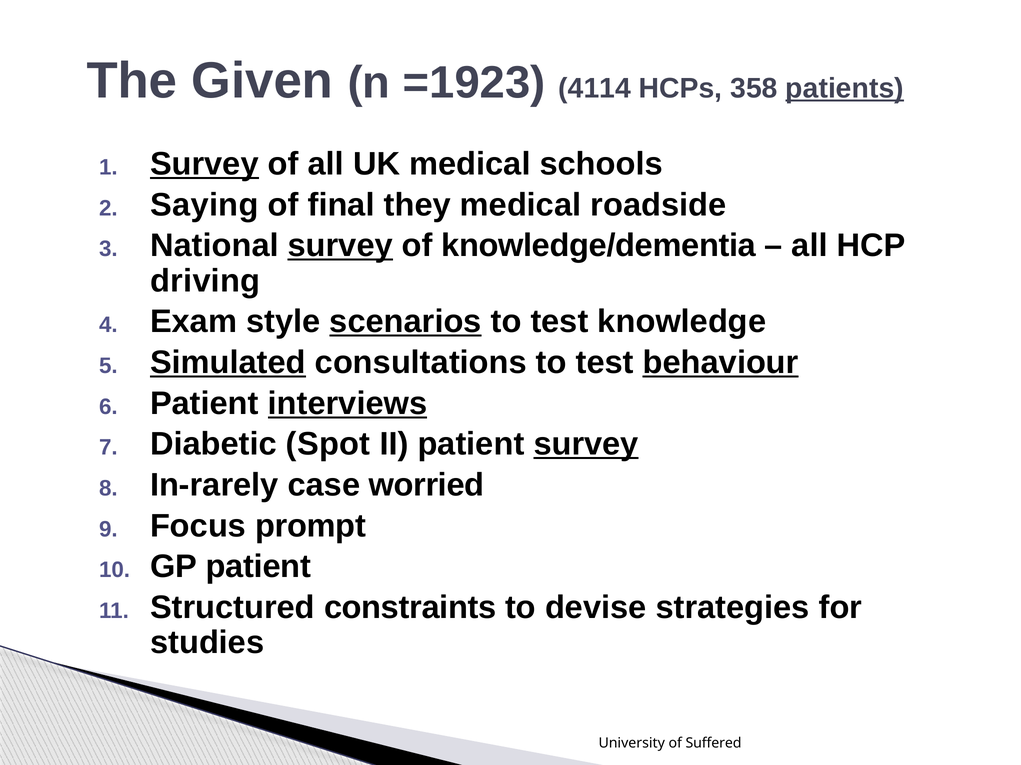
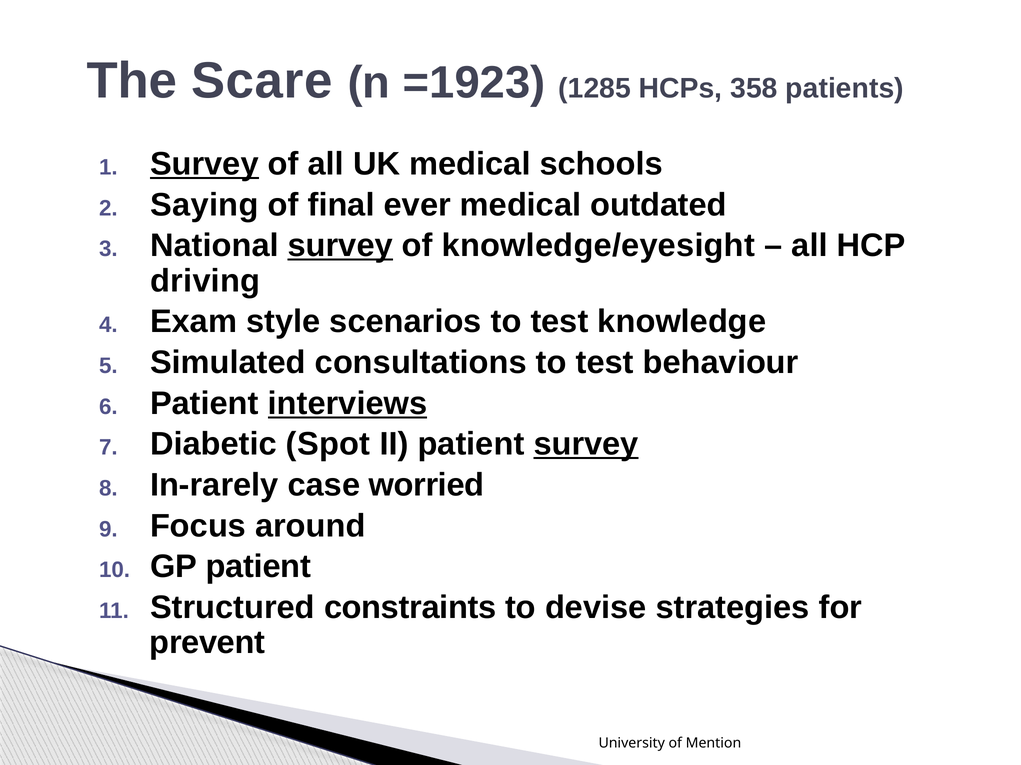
Given: Given -> Scare
4114: 4114 -> 1285
patients underline: present -> none
they: they -> ever
roadside: roadside -> outdated
knowledge/dementia: knowledge/dementia -> knowledge/eyesight
scenarios underline: present -> none
Simulated underline: present -> none
behaviour underline: present -> none
prompt: prompt -> around
studies: studies -> prevent
Suffered: Suffered -> Mention
